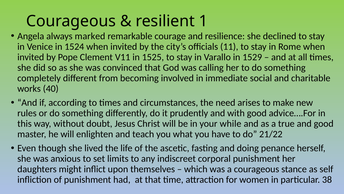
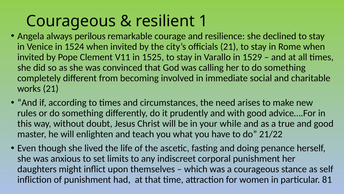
marked: marked -> perilous
officials 11: 11 -> 21
works 40: 40 -> 21
38: 38 -> 81
